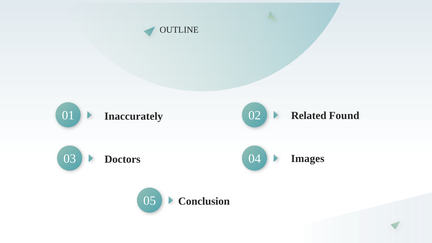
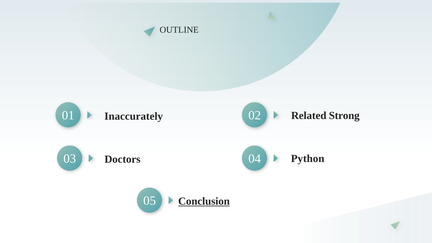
Found: Found -> Strong
Images: Images -> Python
Conclusion underline: none -> present
